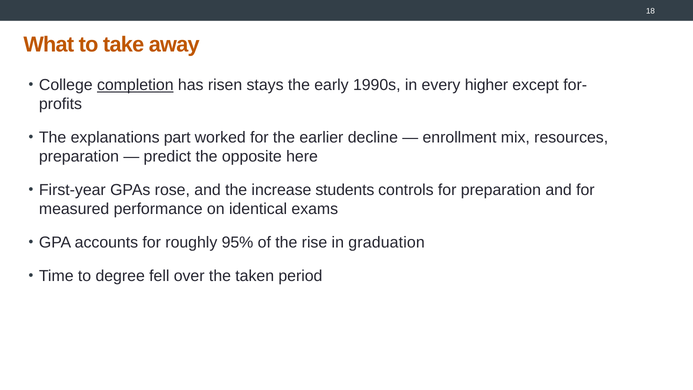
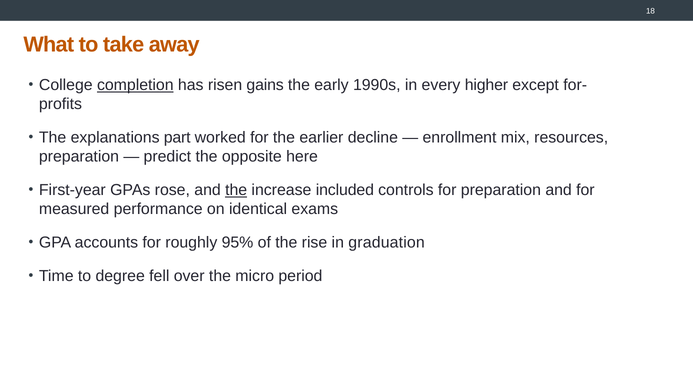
stays: stays -> gains
the at (236, 190) underline: none -> present
students: students -> included
taken: taken -> micro
